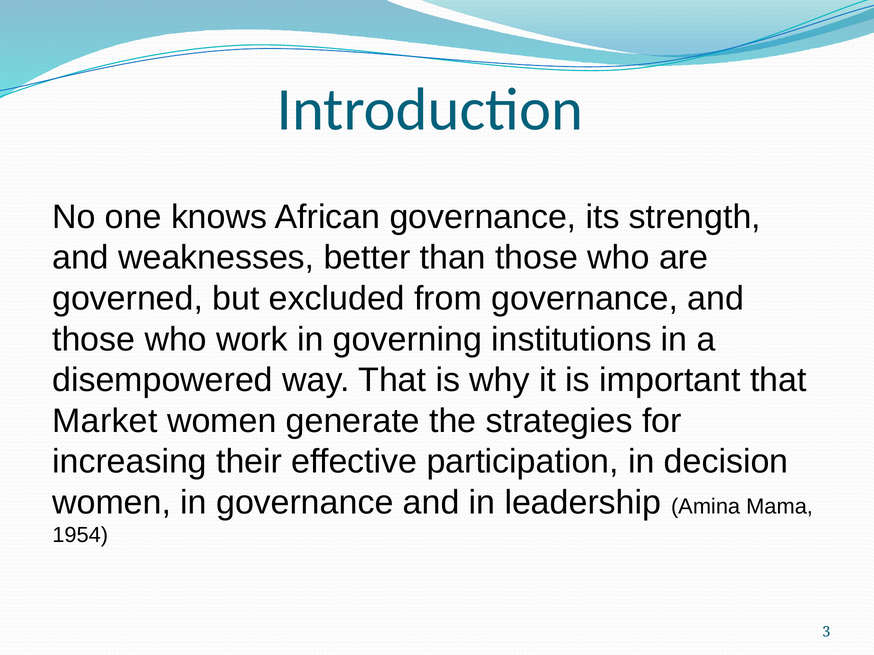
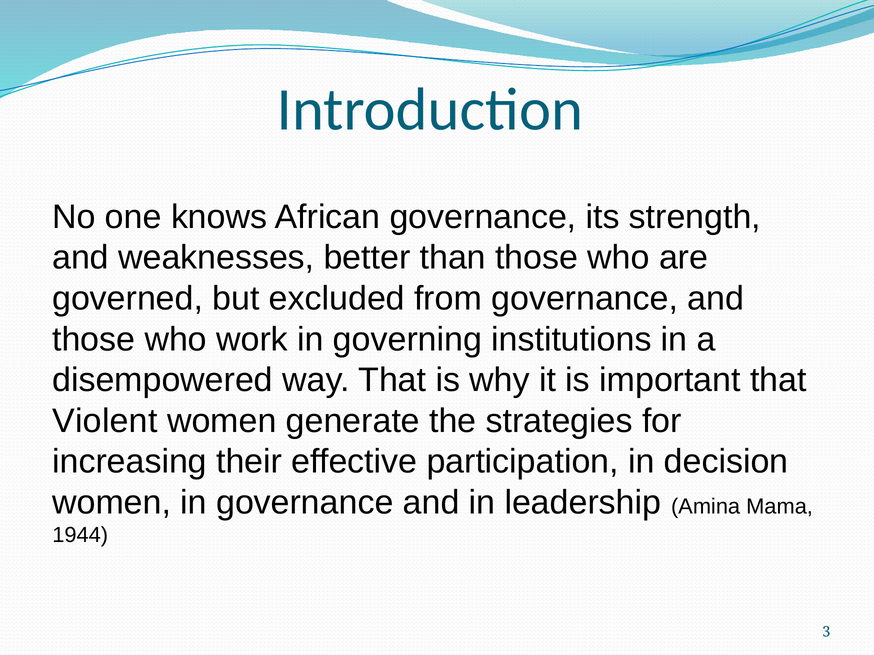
Market: Market -> Violent
1954: 1954 -> 1944
